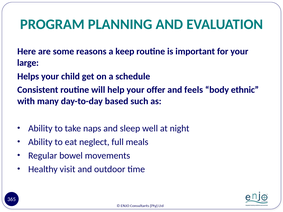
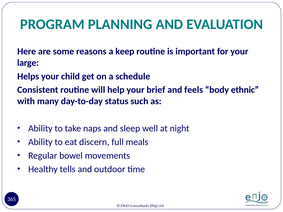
offer: offer -> brief
based: based -> status
neglect: neglect -> discern
visit: visit -> tells
